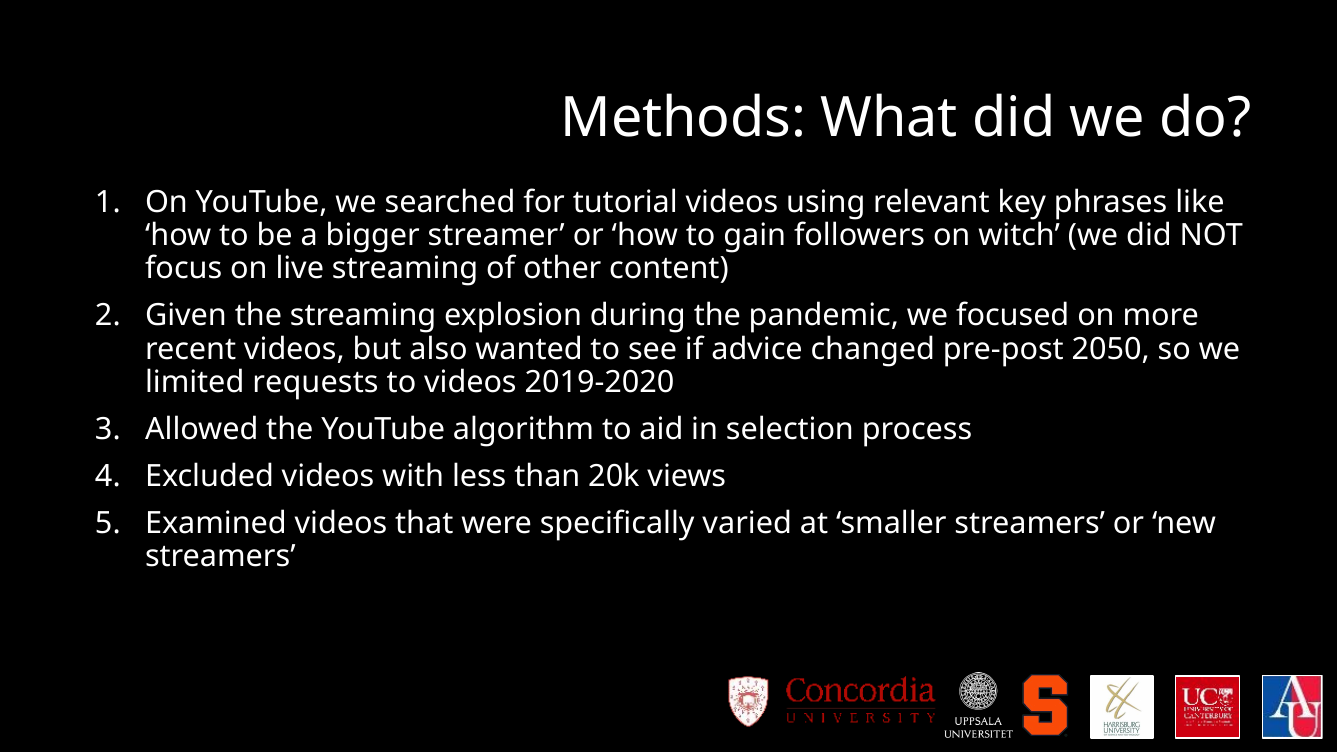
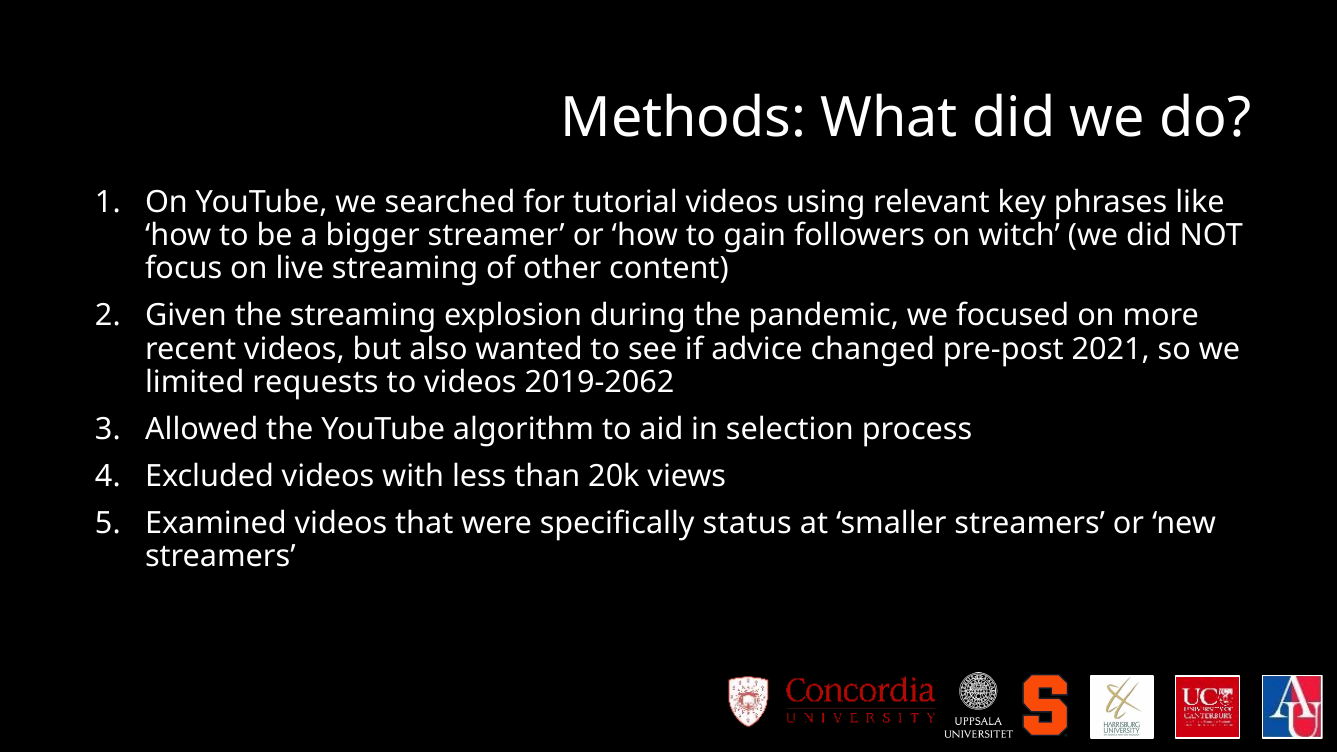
2050: 2050 -> 2021
2019-2020: 2019-2020 -> 2019-2062
varied: varied -> status
